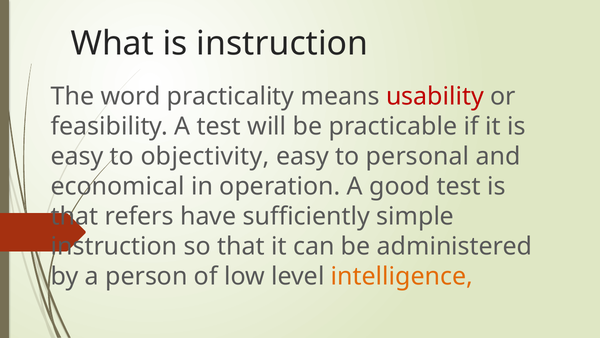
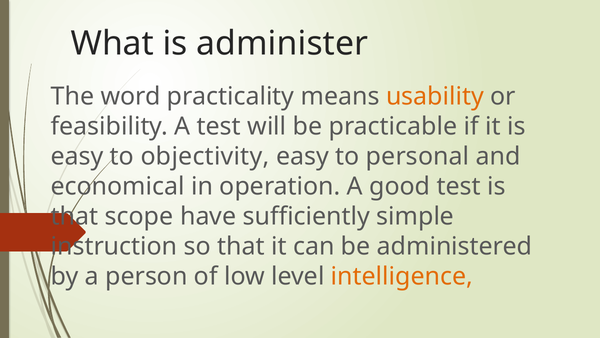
is instruction: instruction -> administer
usability colour: red -> orange
refers: refers -> scope
